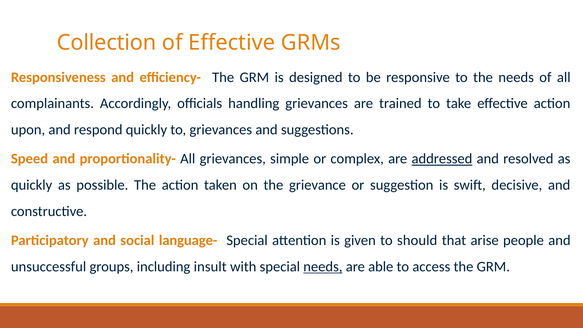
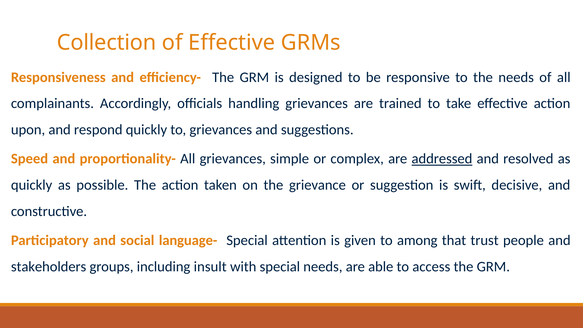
should: should -> among
arise: arise -> trust
unsuccessful: unsuccessful -> stakeholders
needs at (323, 267) underline: present -> none
